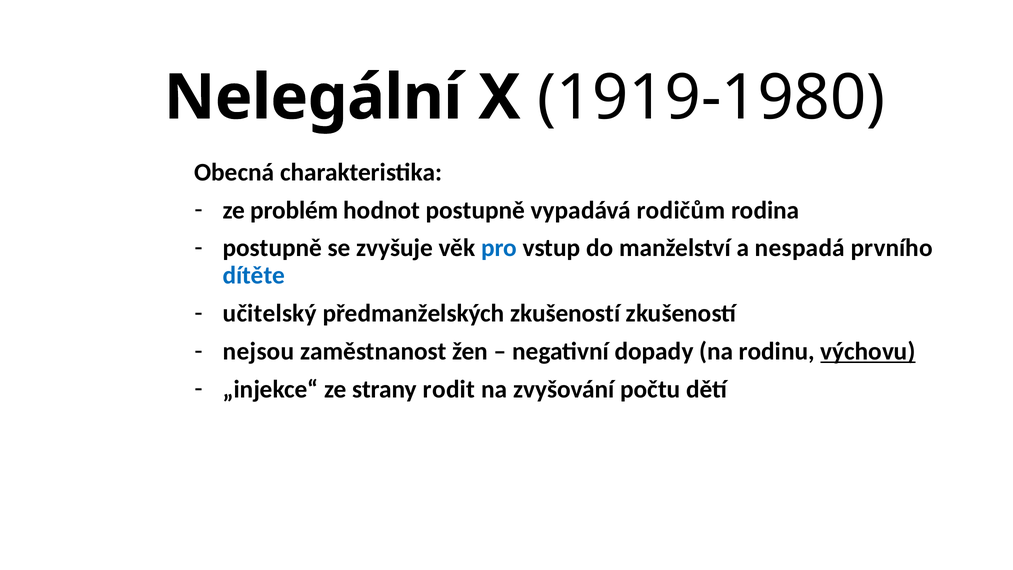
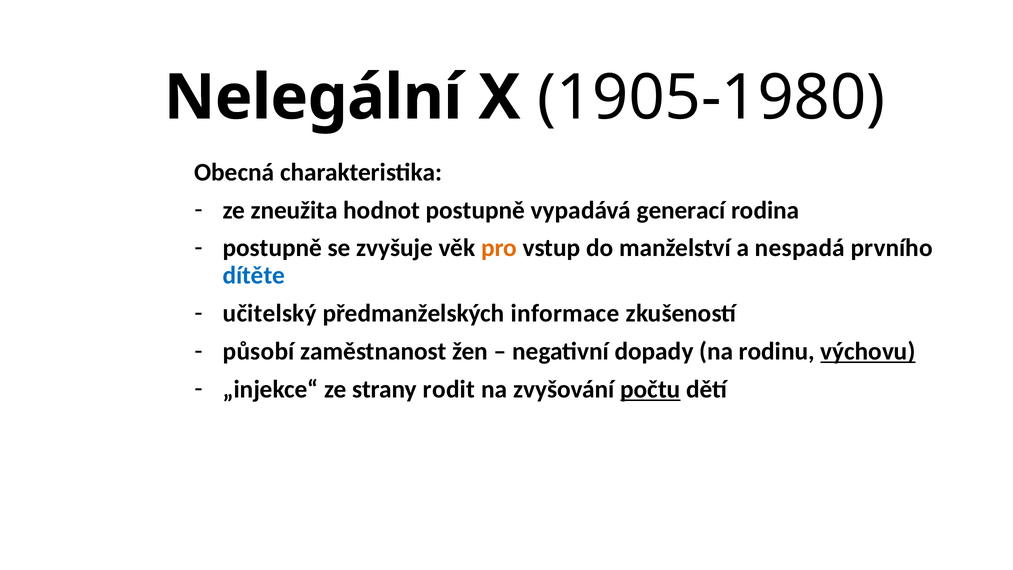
1919-1980: 1919-1980 -> 1905-1980
problém: problém -> zneužita
rodičům: rodičům -> generací
pro colour: blue -> orange
předmanželských zkušeností: zkušeností -> informace
nejsou: nejsou -> působí
počtu underline: none -> present
